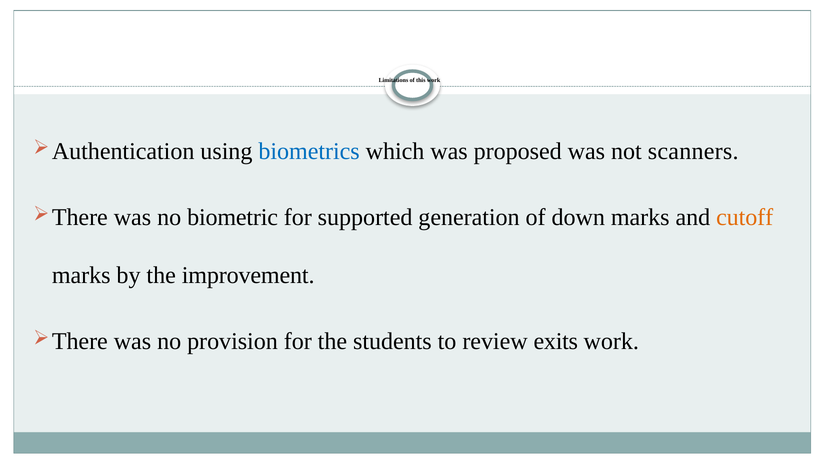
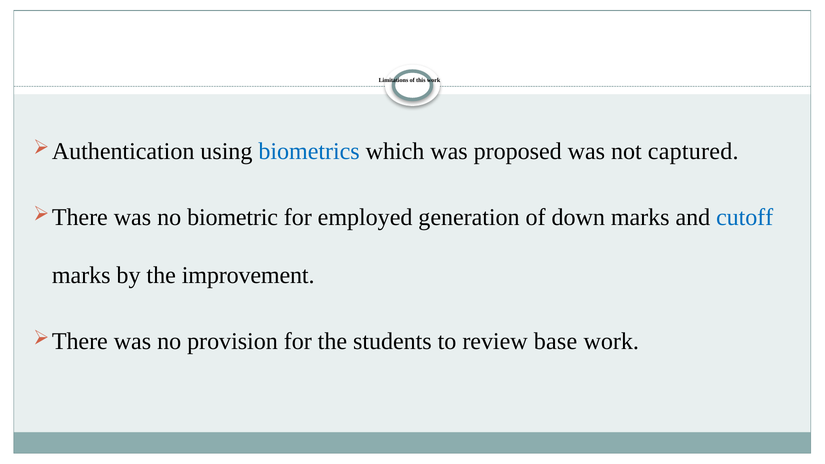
scanners: scanners -> captured
supported: supported -> employed
cutoff colour: orange -> blue
exits: exits -> base
